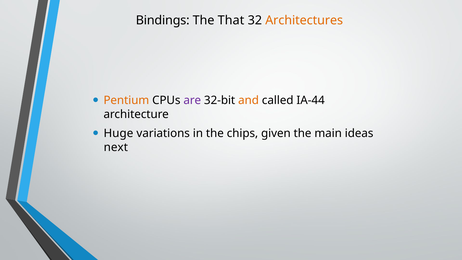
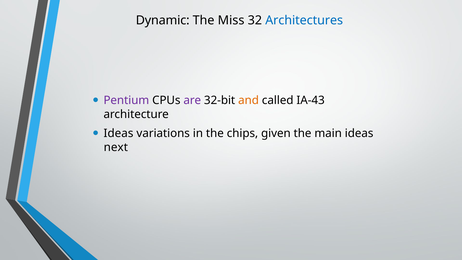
Bindings: Bindings -> Dynamic
That: That -> Miss
Architectures colour: orange -> blue
Pentium colour: orange -> purple
IA-44: IA-44 -> IA-43
Huge at (118, 133): Huge -> Ideas
